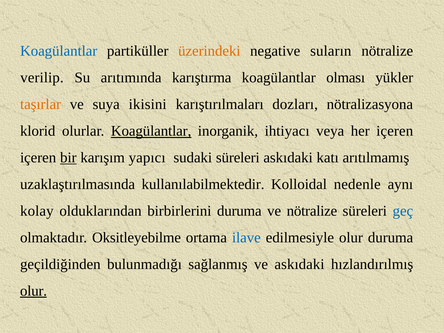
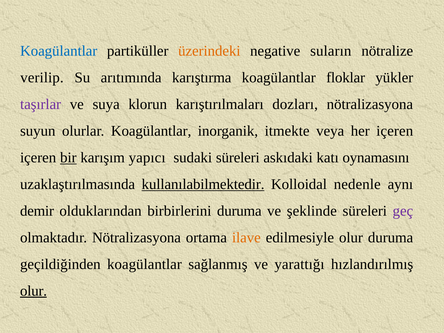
olması: olması -> floklar
taşırlar colour: orange -> purple
ikisini: ikisini -> klorun
klorid: klorid -> suyun
Koagülantlar at (151, 131) underline: present -> none
ihtiyacı: ihtiyacı -> itmekte
arıtılmamış: arıtılmamış -> oynamasını
kullanılabilmektedir underline: none -> present
kolay: kolay -> demir
ve nötralize: nötralize -> şeklinde
geç colour: blue -> purple
olmaktadır Oksitleyebilme: Oksitleyebilme -> Nötralizasyona
ilave colour: blue -> orange
geçildiğinden bulunmadığı: bulunmadığı -> koagülantlar
ve askıdaki: askıdaki -> yarattığı
